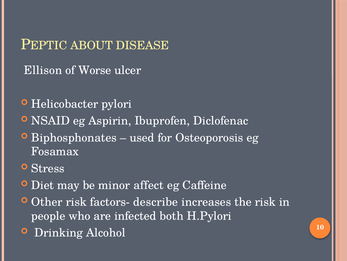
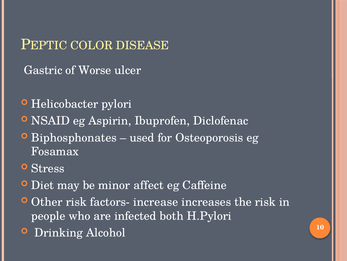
ABOUT: ABOUT -> COLOR
Ellison: Ellison -> Gastric
describe: describe -> increase
